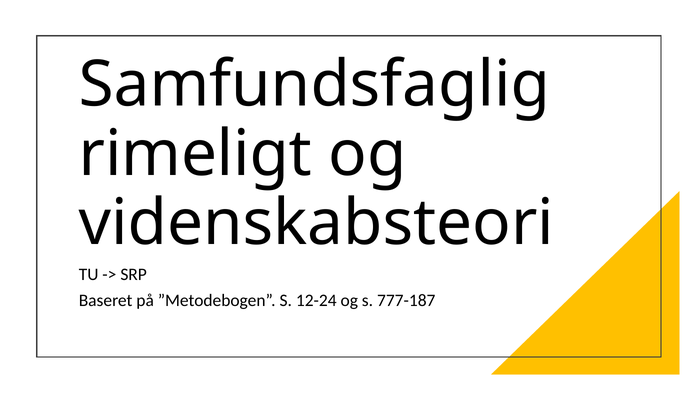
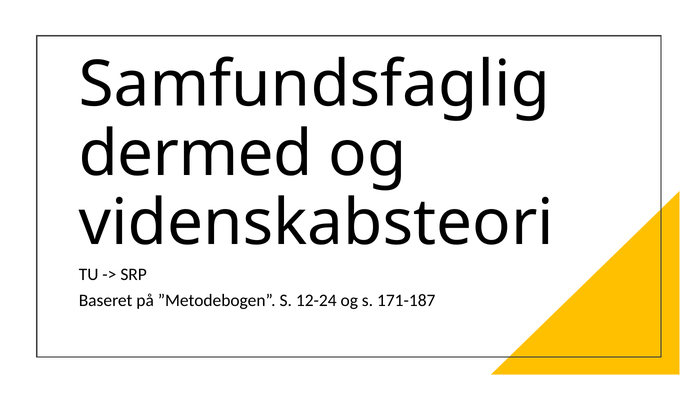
rimeligt: rimeligt -> dermed
777-187: 777-187 -> 171-187
